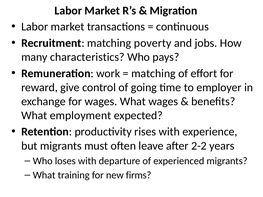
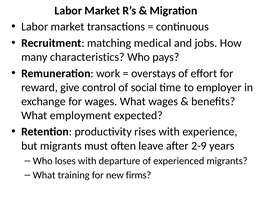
poverty: poverty -> medical
matching at (153, 73): matching -> overstays
going: going -> social
2-2: 2-2 -> 2-9
